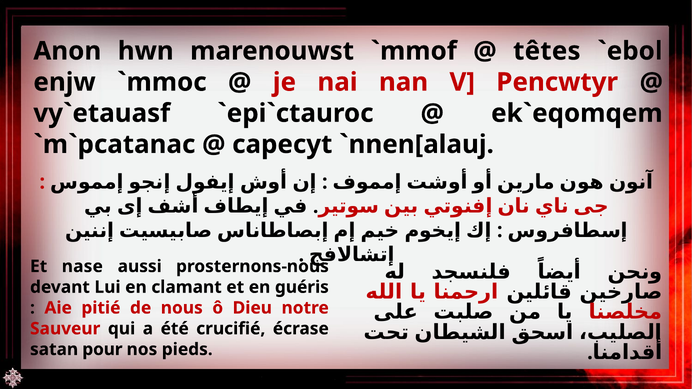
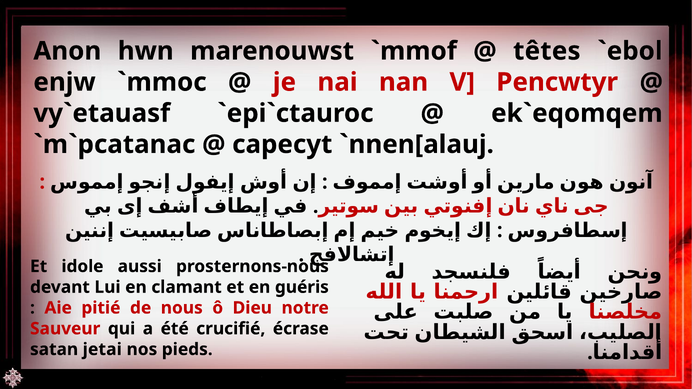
nase: nase -> idole
pour: pour -> jetai
